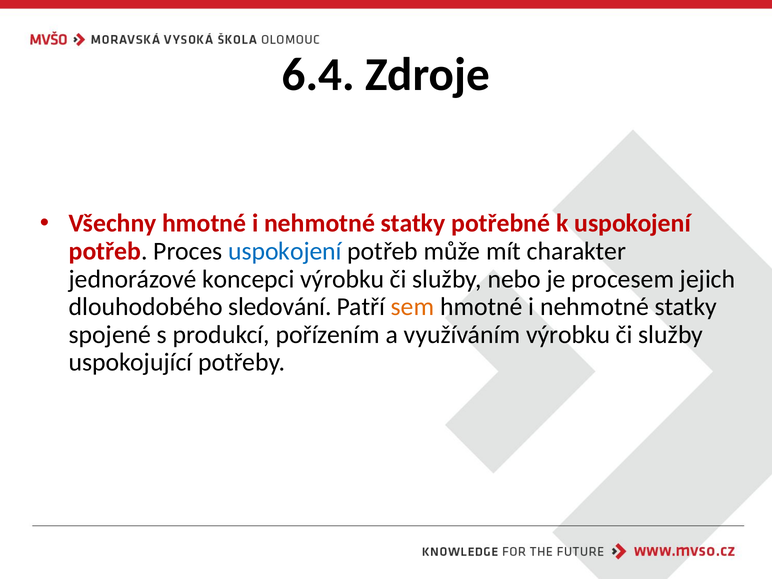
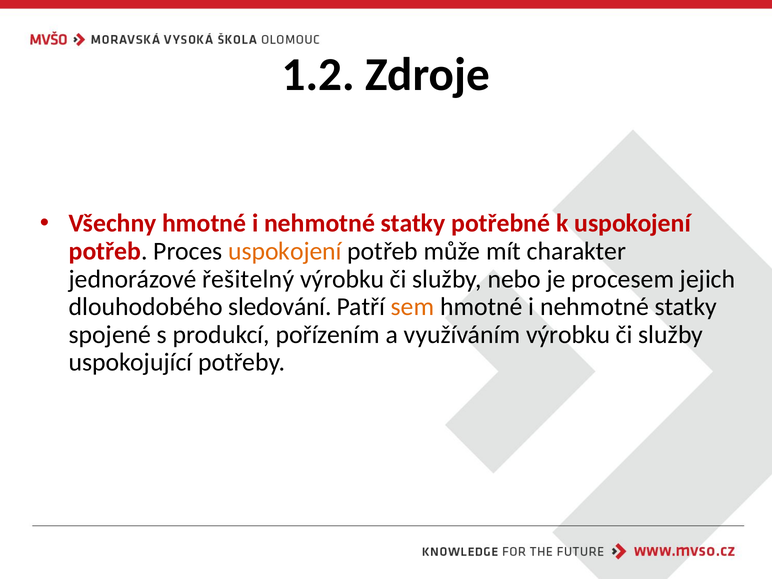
6.4: 6.4 -> 1.2
uspokojení at (285, 251) colour: blue -> orange
koncepci: koncepci -> řešitelný
